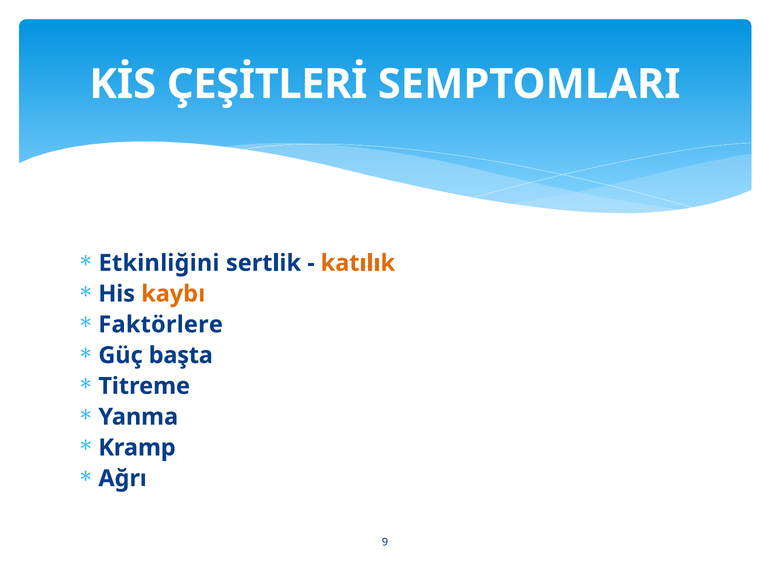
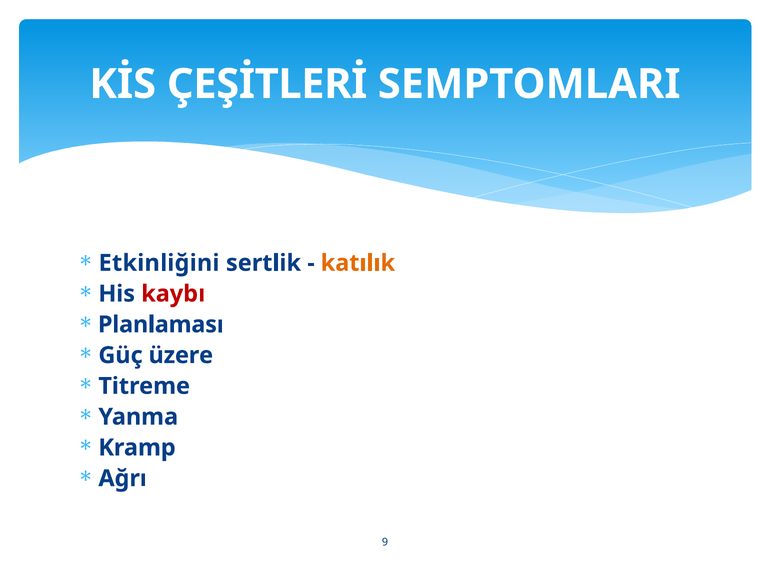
kaybı colour: orange -> red
Faktörlere: Faktörlere -> Planlaması
başta: başta -> üzere
